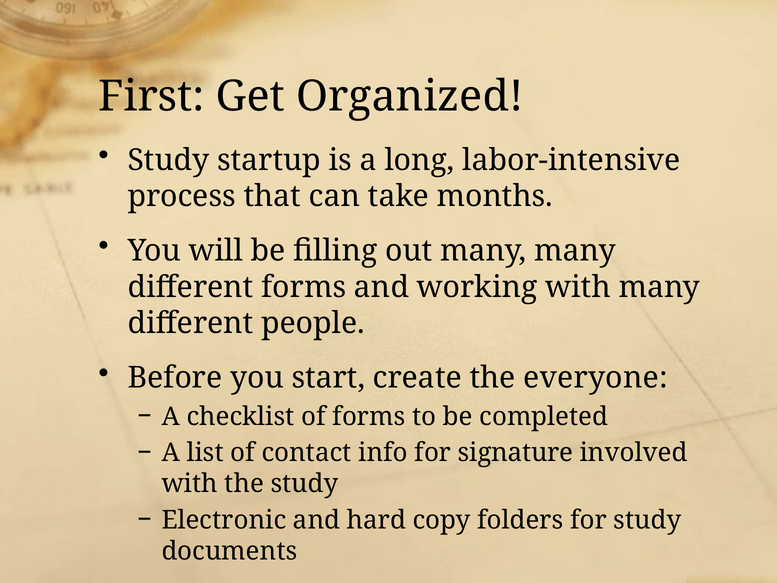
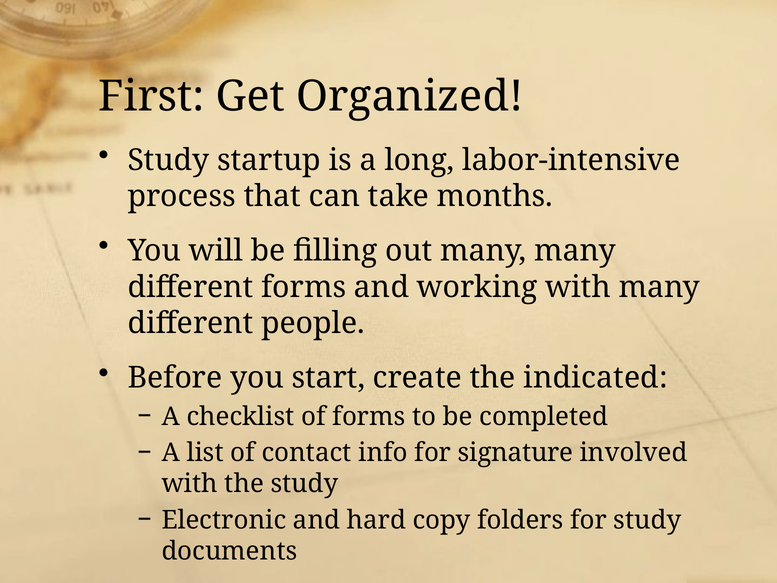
everyone: everyone -> indicated
